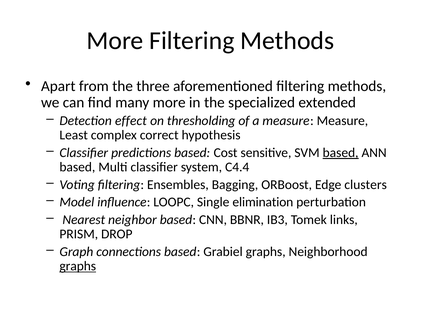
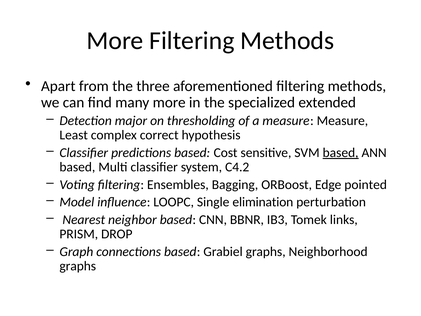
effect: effect -> major
C4.4: C4.4 -> C4.2
clusters: clusters -> pointed
graphs at (78, 266) underline: present -> none
